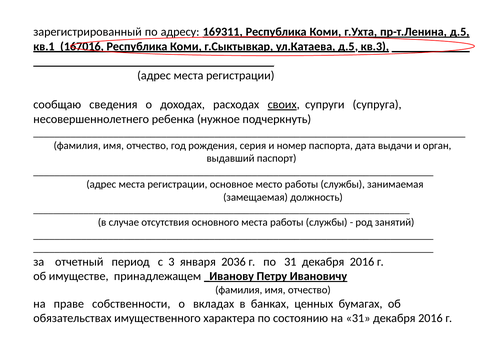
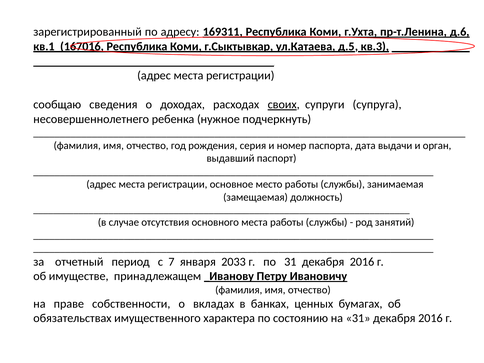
пр-т.Ленина д.5: д.5 -> д.6
3: 3 -> 7
2036: 2036 -> 2033
